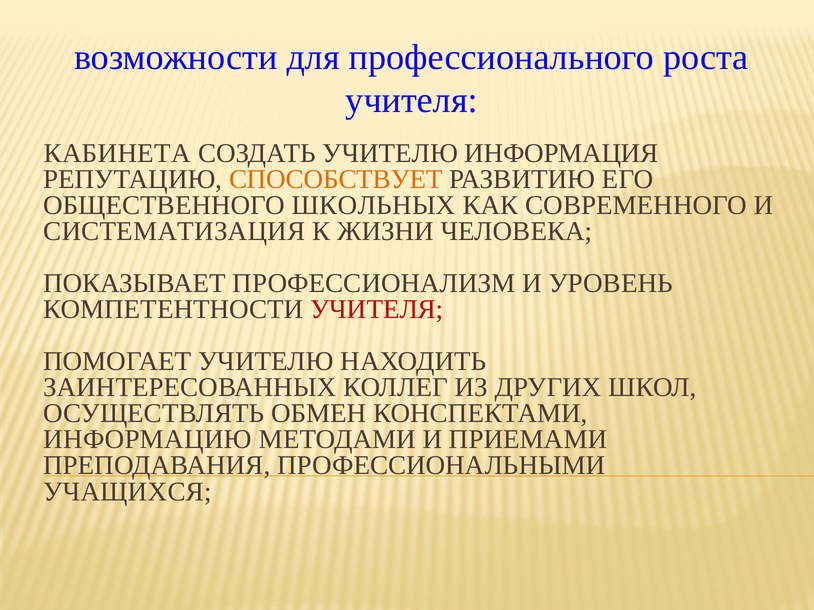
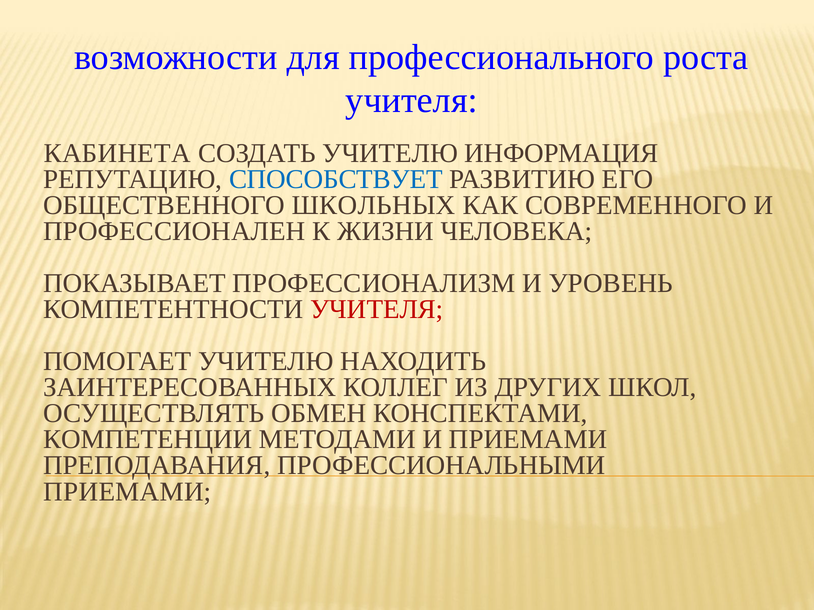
СПОСОБСТВУЕТ colour: orange -> blue
СИСТЕМАТИЗАЦИЯ: СИСТЕМАТИЗАЦИЯ -> ПРОФЕССИОНАЛЕН
ИНФОРМАЦИЮ: ИНФОРМАЦИЮ -> КОМПЕТЕНЦИИ
УЧАЩИХСЯ at (127, 492): УЧАЩИХСЯ -> ПРИЕМАМИ
